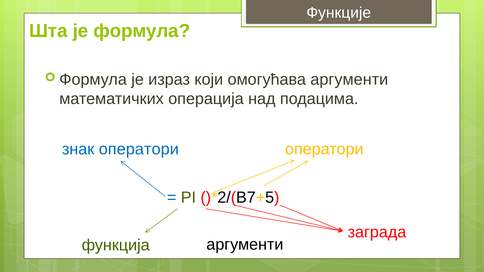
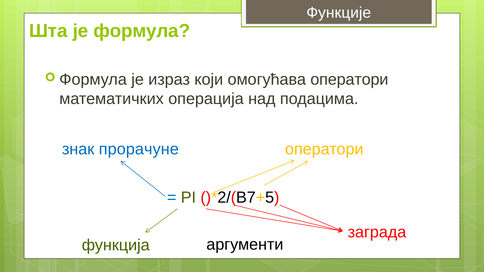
омогућава аргументи: аргументи -> оператори
знак оператори: оператори -> прорачуне
